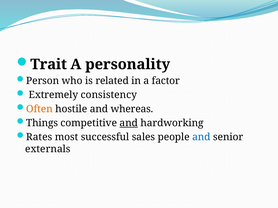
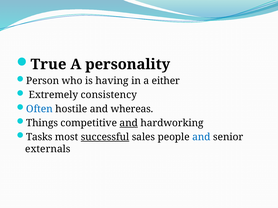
Trait: Trait -> True
related: related -> having
factor: factor -> either
Often colour: orange -> blue
Rates: Rates -> Tasks
successful underline: none -> present
